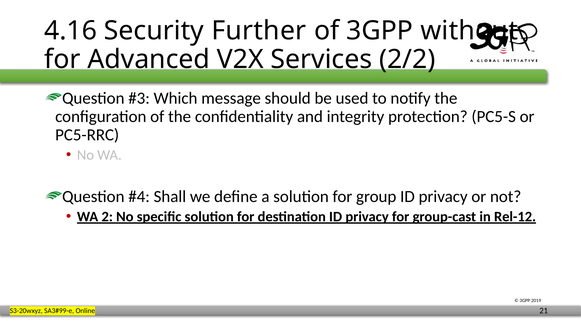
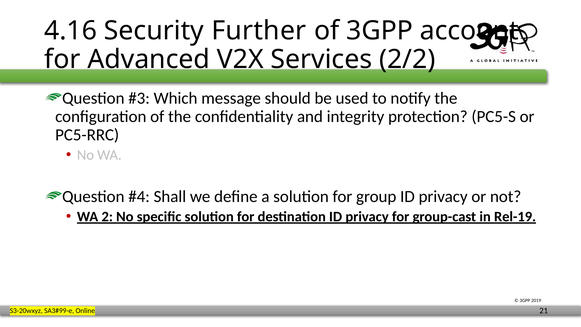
without: without -> account
Rel-12: Rel-12 -> Rel-19
